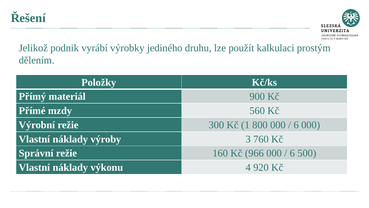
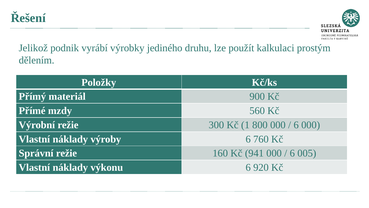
výroby 3: 3 -> 6
966: 966 -> 941
500: 500 -> 005
výkonu 4: 4 -> 6
